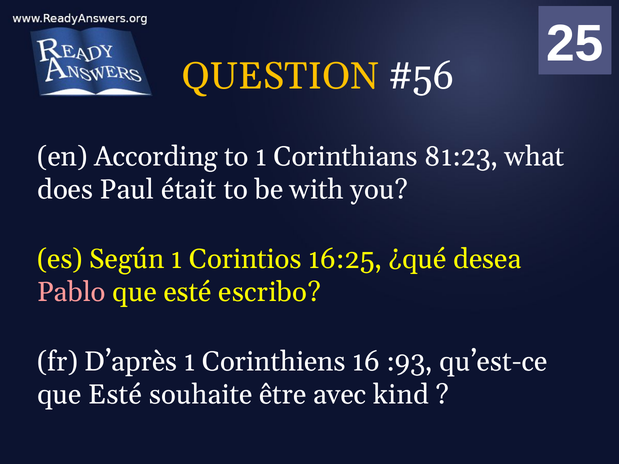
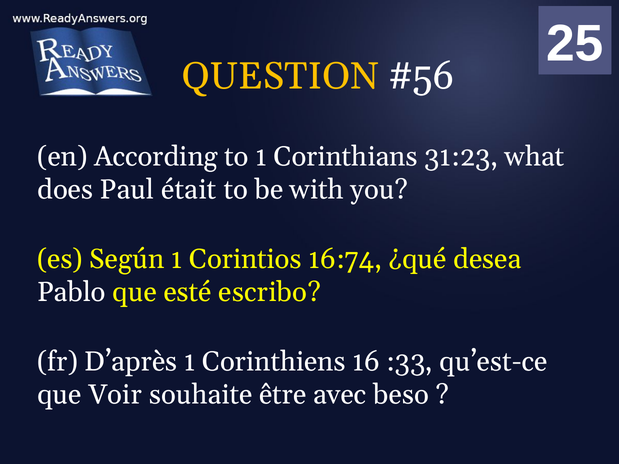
81:23: 81:23 -> 31:23
16:25: 16:25 -> 16:74
Pablo colour: pink -> white
:93: :93 -> :33
Esté at (115, 395): Esté -> Voir
kind: kind -> beso
